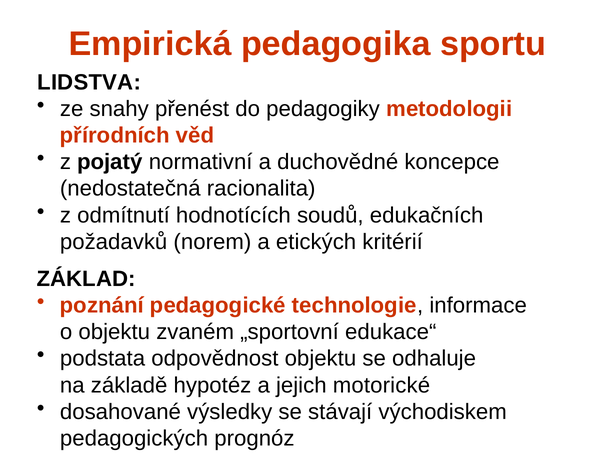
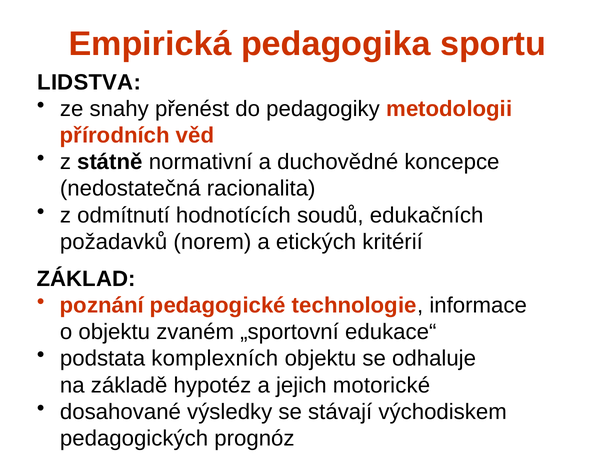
pojatý: pojatý -> státně
odpovědnost: odpovědnost -> komplexních
